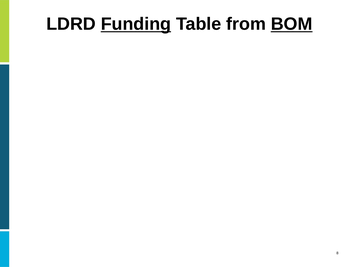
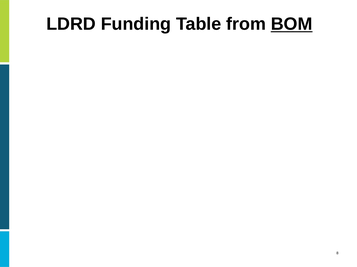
Funding underline: present -> none
